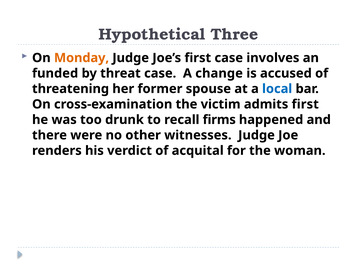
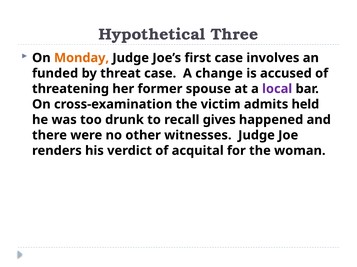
local colour: blue -> purple
admits first: first -> held
firms: firms -> gives
